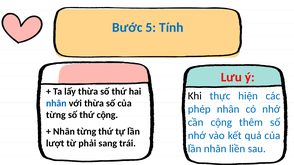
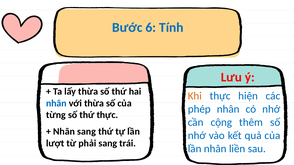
5: 5 -> 6
Khi colour: black -> orange
thứ cộng: cộng -> thực
Nhân từng: từng -> sang
